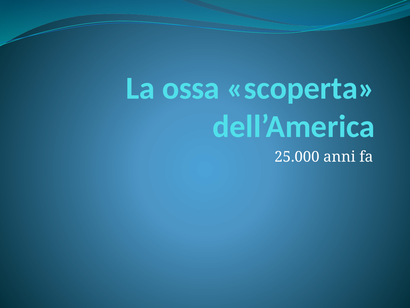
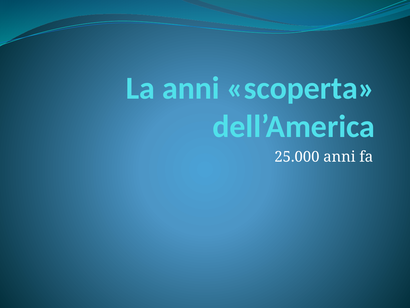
La ossa: ossa -> anni
